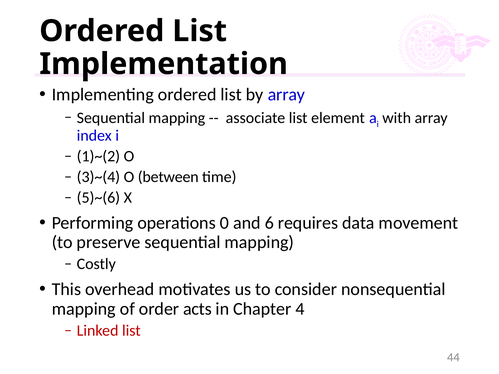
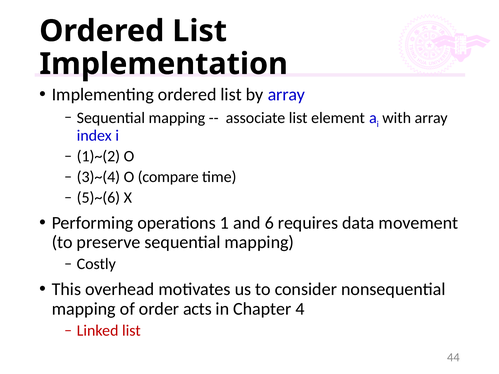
between: between -> compare
0: 0 -> 1
